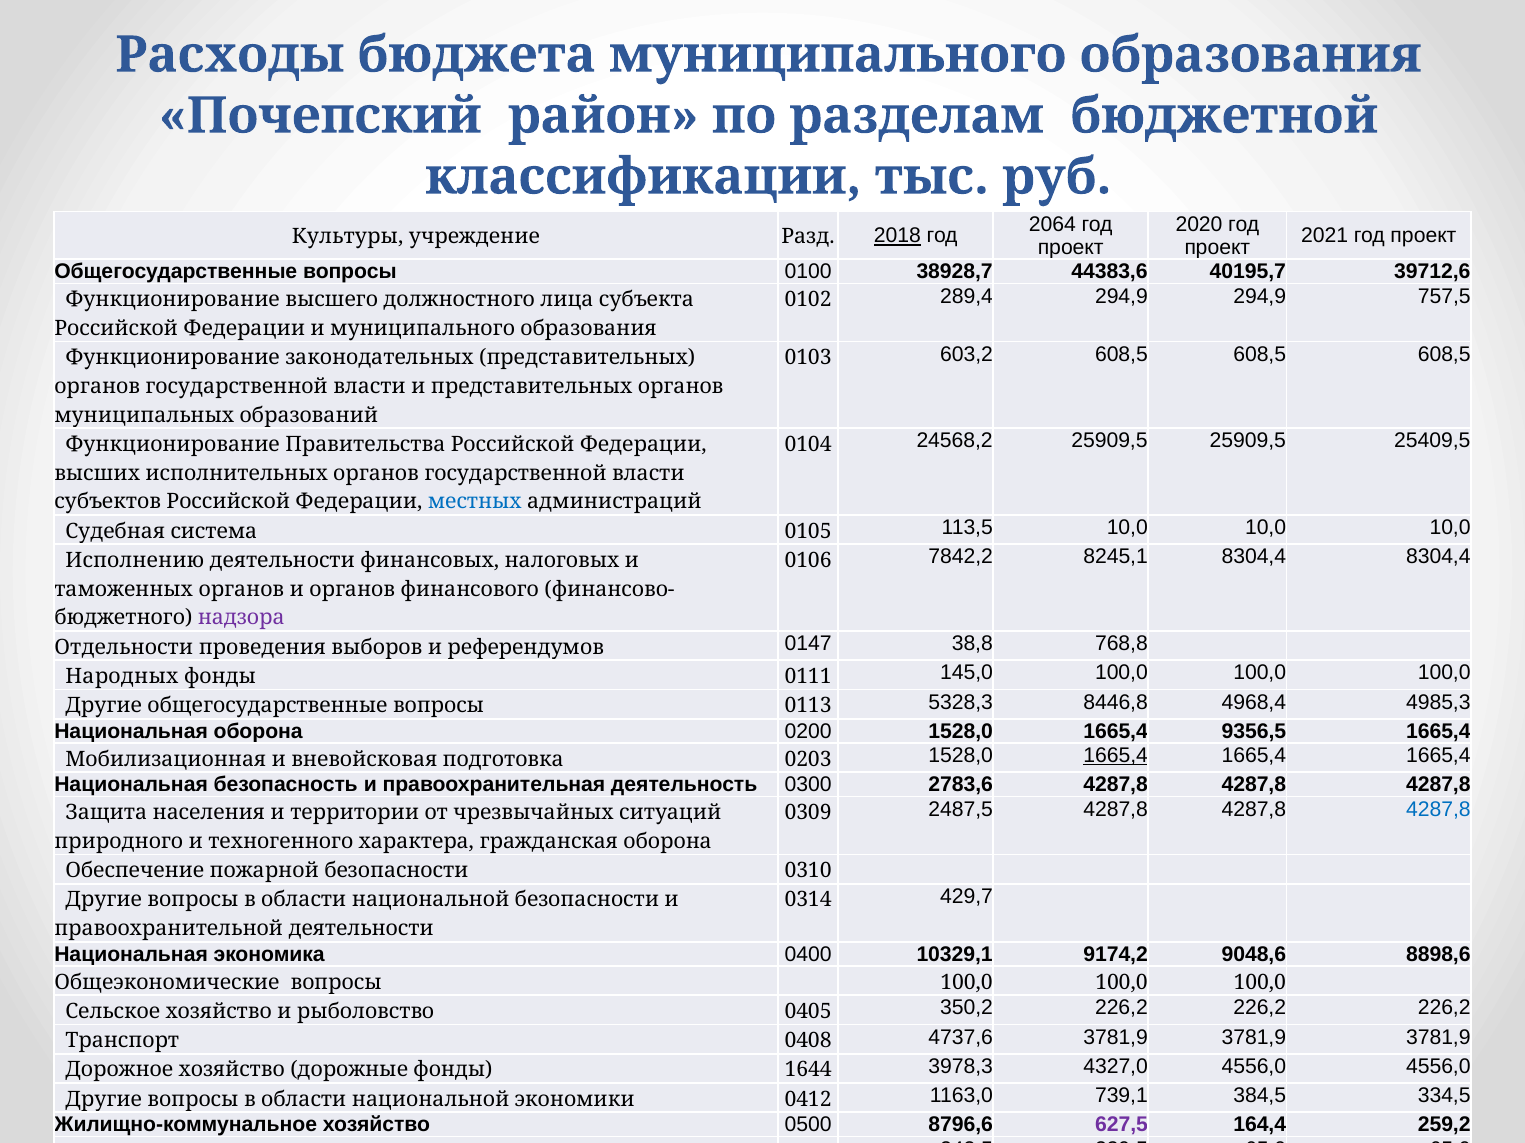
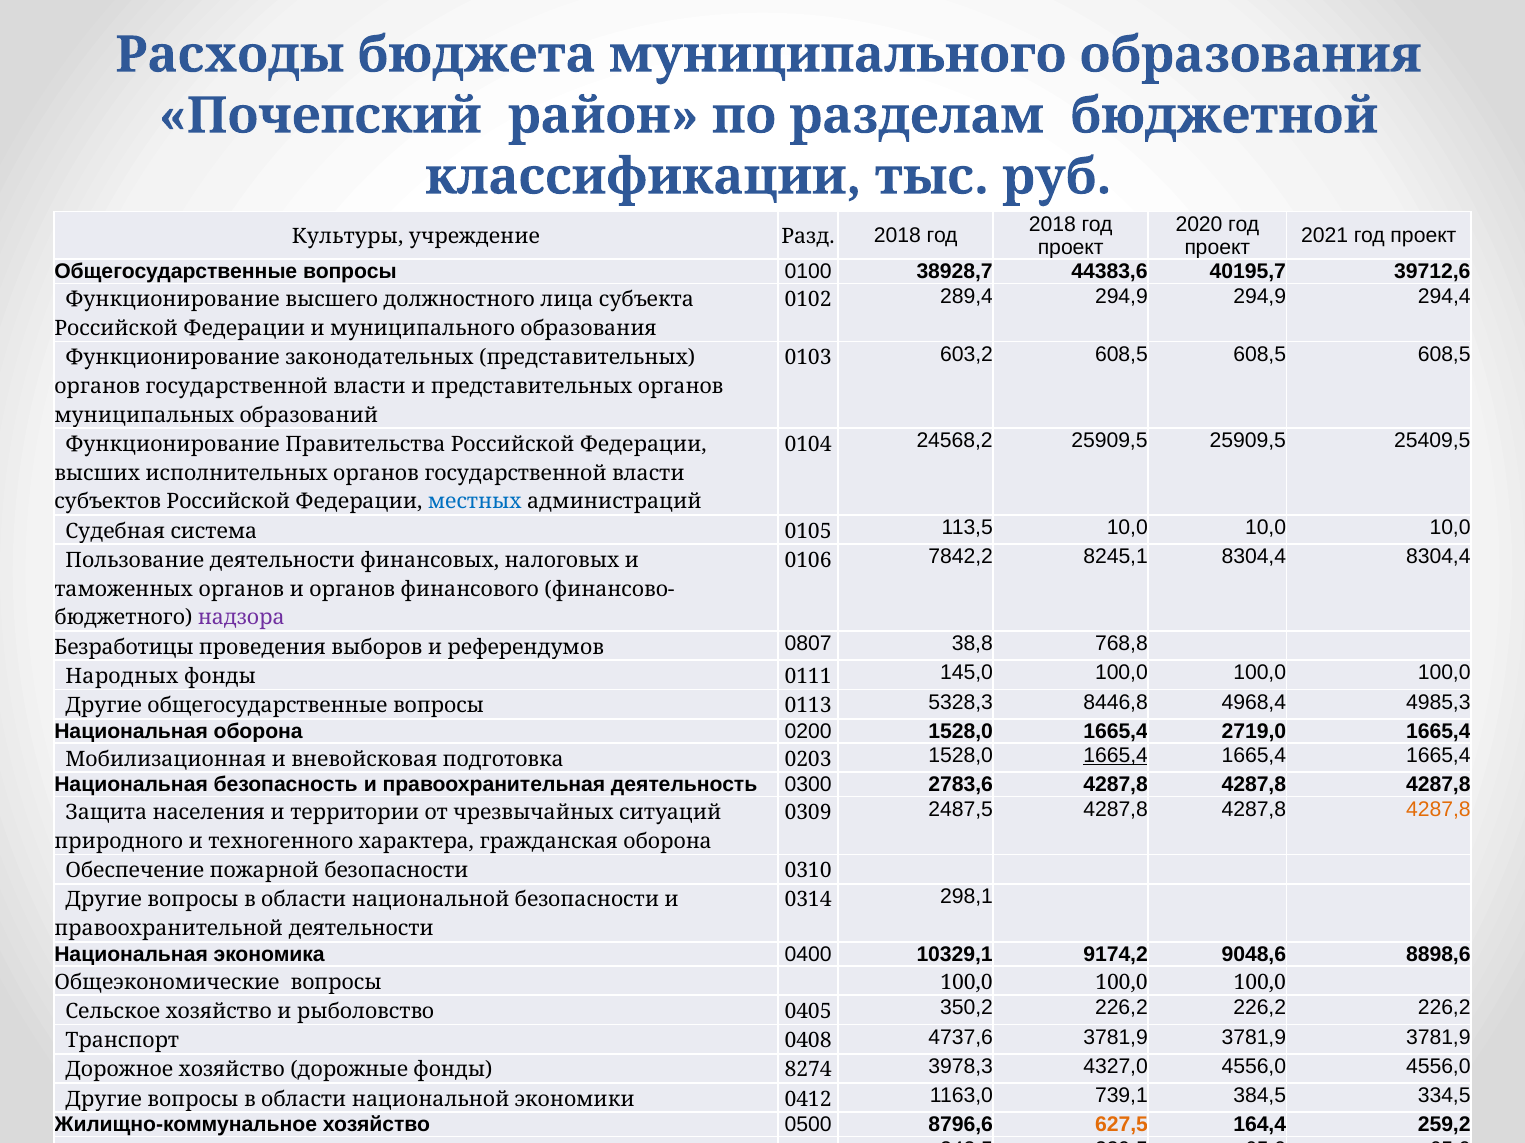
2064 at (1052, 224): 2064 -> 2018
2018 at (897, 236) underline: present -> none
757,5: 757,5 -> 294,4
Исполнению: Исполнению -> Пользование
Отдельности: Отдельности -> Безработицы
0147: 0147 -> 0807
9356,5: 9356,5 -> 2719,0
4287,8 at (1438, 810) colour: blue -> orange
429,7: 429,7 -> 298,1
1644: 1644 -> 8274
627,5 colour: purple -> orange
